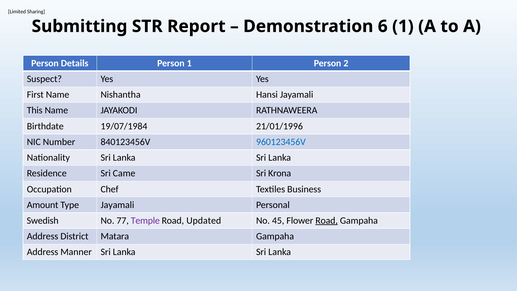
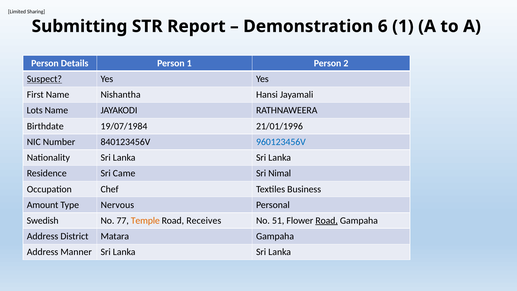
Suspect underline: none -> present
This: This -> Lots
Krona: Krona -> Nimal
Type Jayamali: Jayamali -> Nervous
Temple colour: purple -> orange
Updated: Updated -> Receives
45: 45 -> 51
